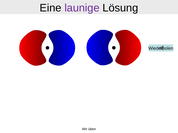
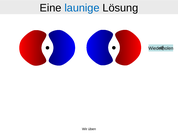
launige colour: purple -> blue
